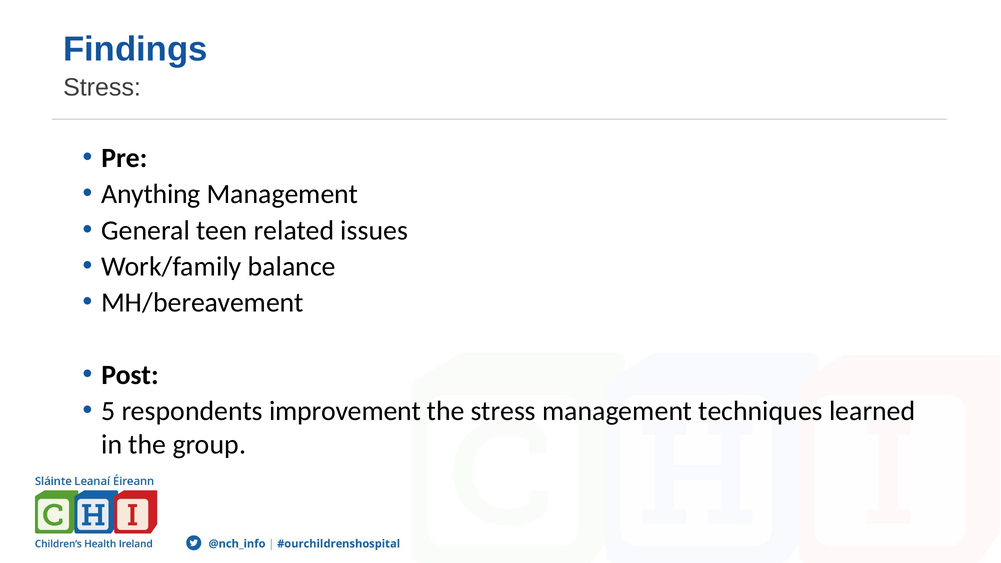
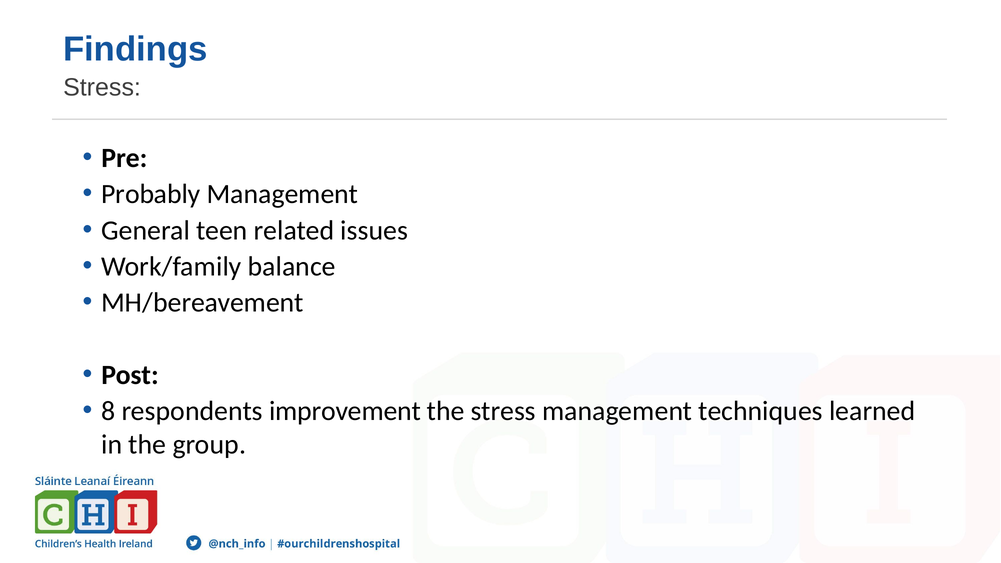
Anything: Anything -> Probably
5: 5 -> 8
